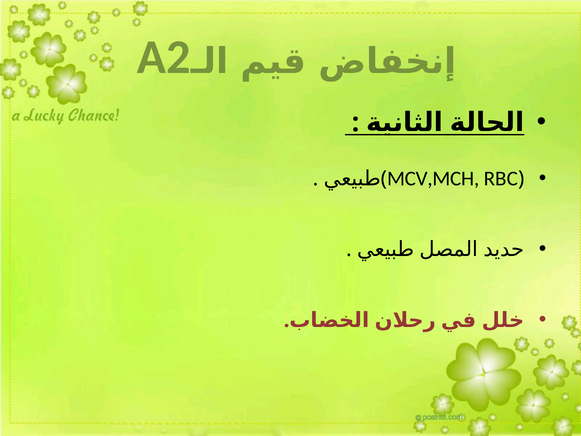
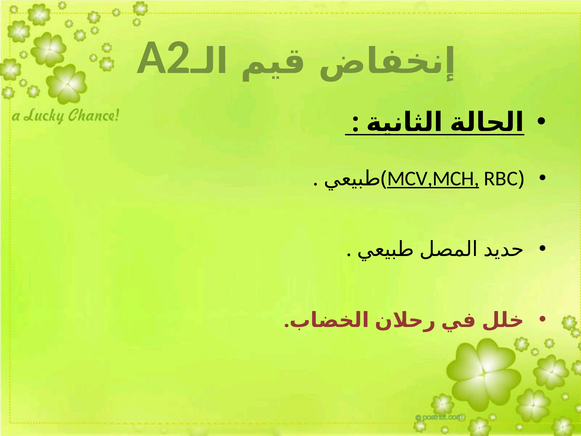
MCV,MCH underline: none -> present
